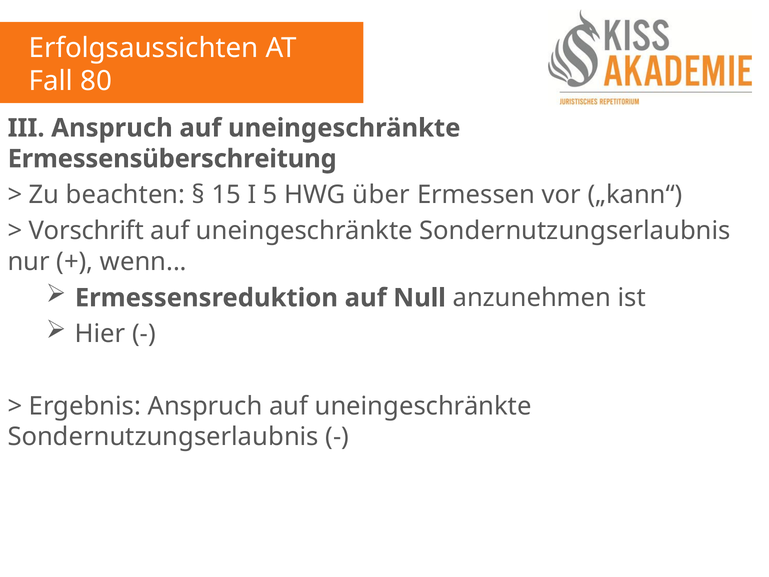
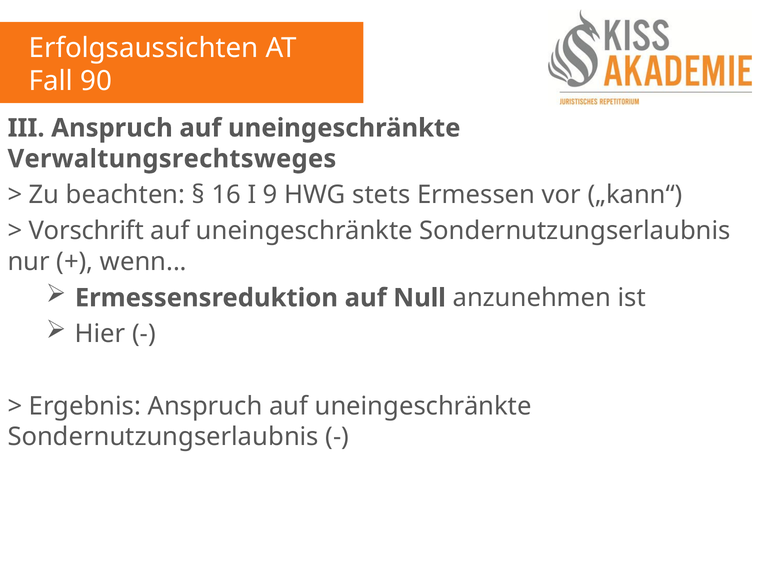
80: 80 -> 90
Ermessensüberschreitung: Ermessensüberschreitung -> Verwaltungsrechtsweges
15: 15 -> 16
5: 5 -> 9
über: über -> stets
